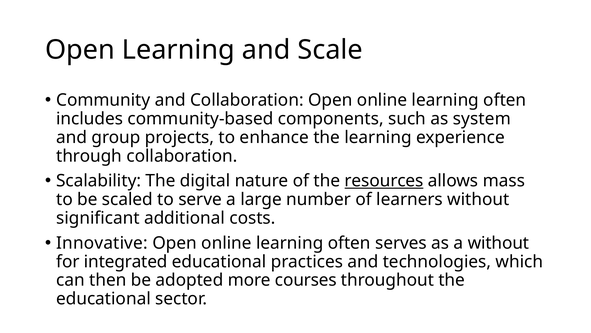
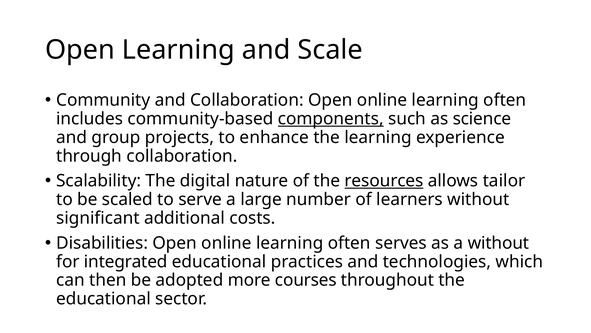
components underline: none -> present
system: system -> science
mass: mass -> tailor
Innovative: Innovative -> Disabilities
